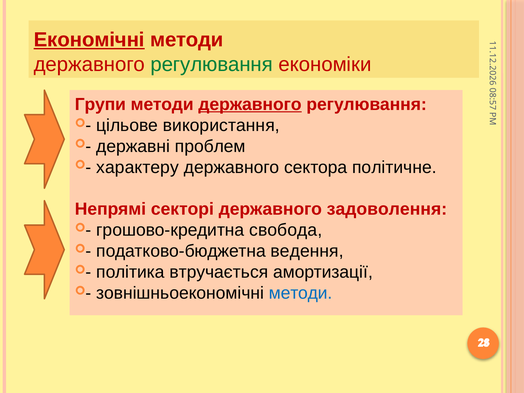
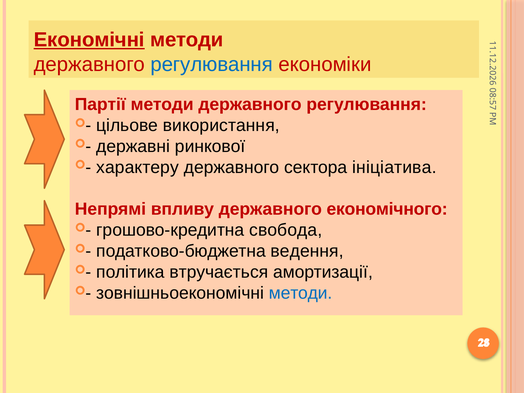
регулювання at (212, 64) colour: green -> blue
Групи: Групи -> Партії
державного at (250, 104) underline: present -> none
проблем: проблем -> ринкової
політичне: політичне -> ініціатива
секторі: секторі -> впливу
задоволення: задоволення -> економічного
